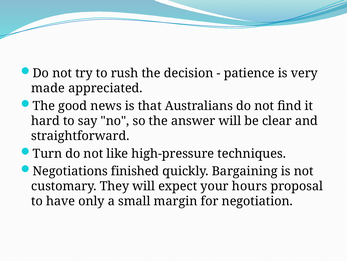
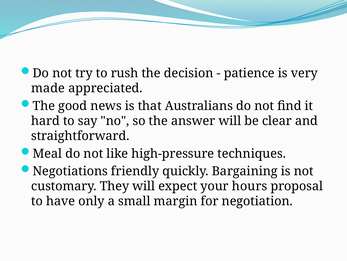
Turn: Turn -> Meal
finished: finished -> friendly
